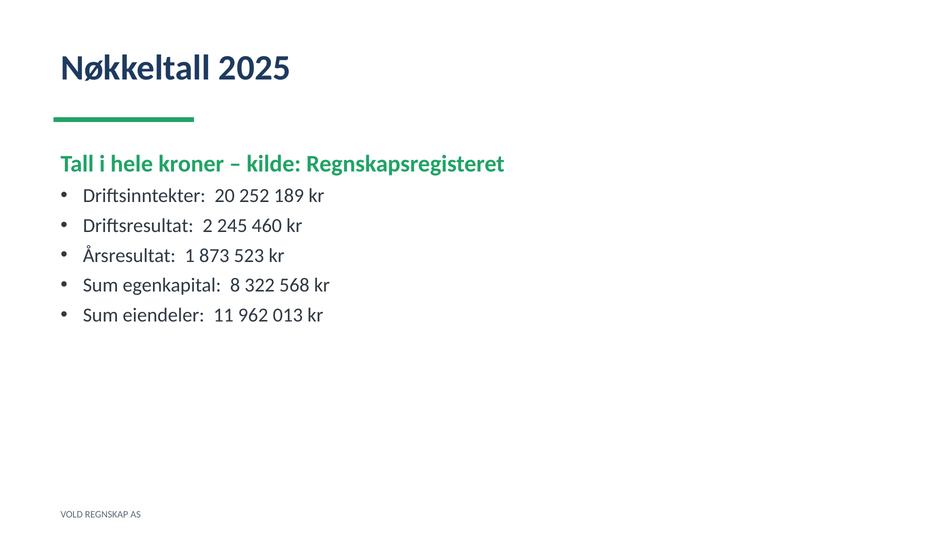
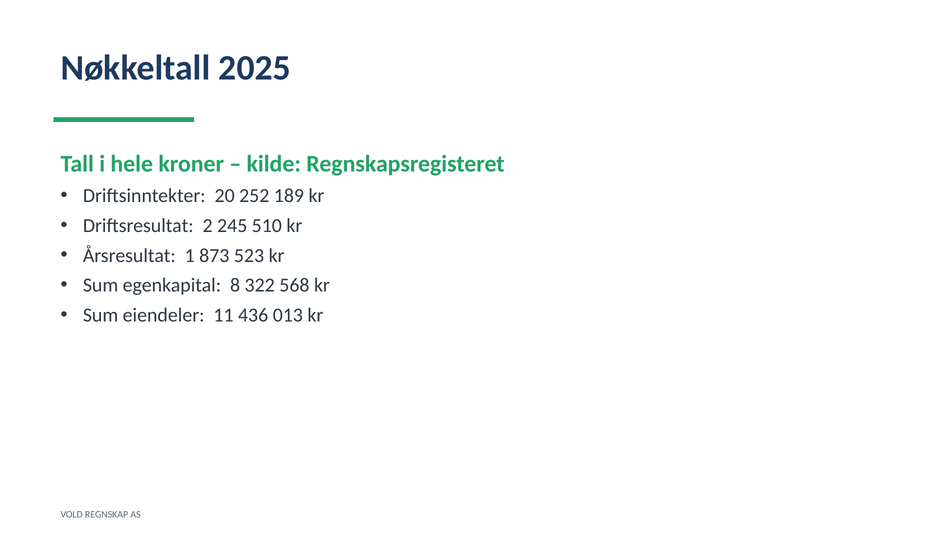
460: 460 -> 510
962: 962 -> 436
